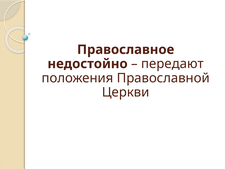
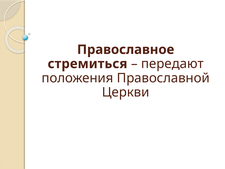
недостойно: недостойно -> стремиться
